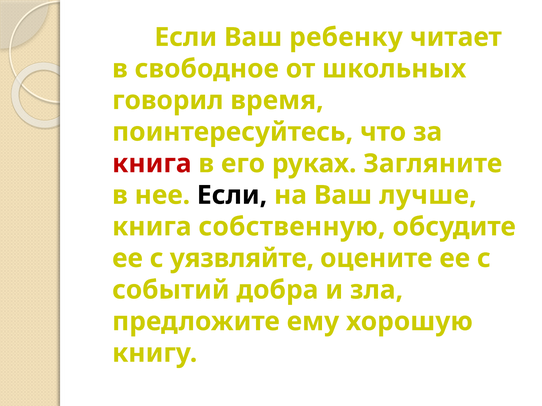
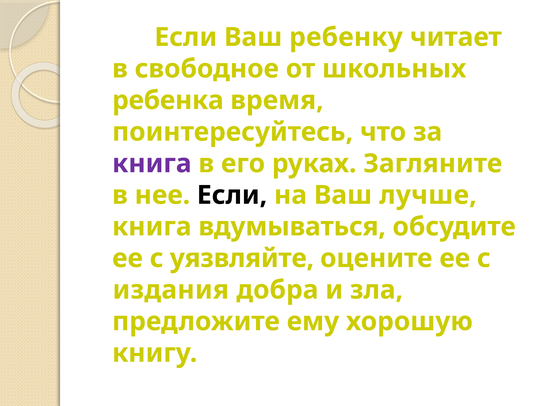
говорил: говорил -> ребенка
книга at (152, 164) colour: red -> purple
собственную: собственную -> вдумываться
событий: событий -> издания
